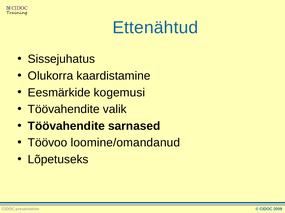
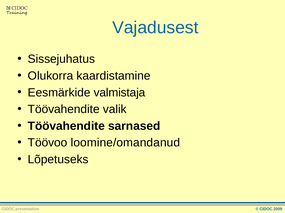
Ettenähtud: Ettenähtud -> Vajadusest
kogemusi: kogemusi -> valmistaja
